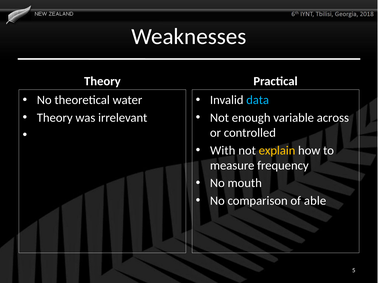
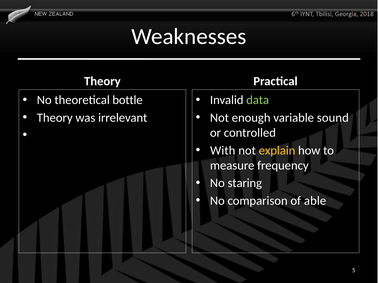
water: water -> bottle
data colour: light blue -> light green
across: across -> sound
mouth: mouth -> staring
